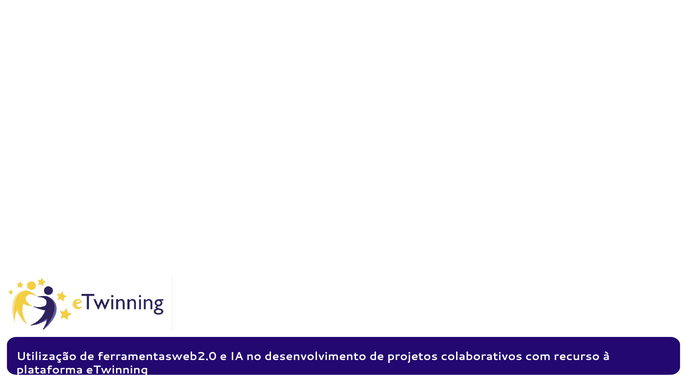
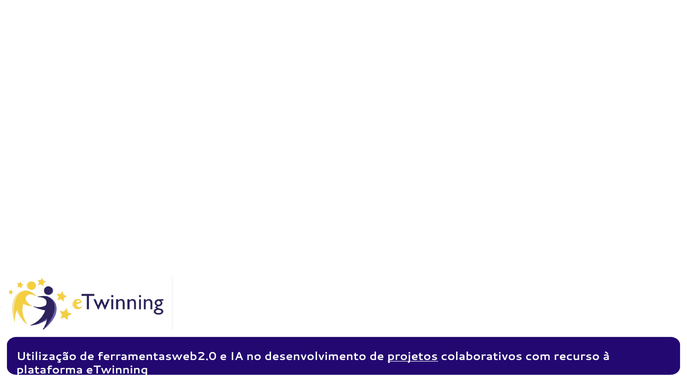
projetos underline: none -> present
